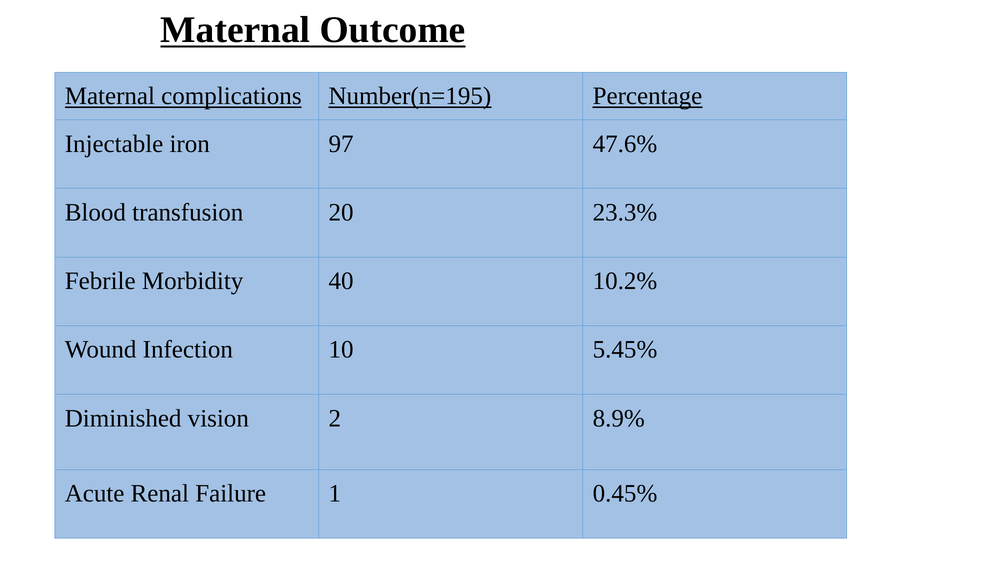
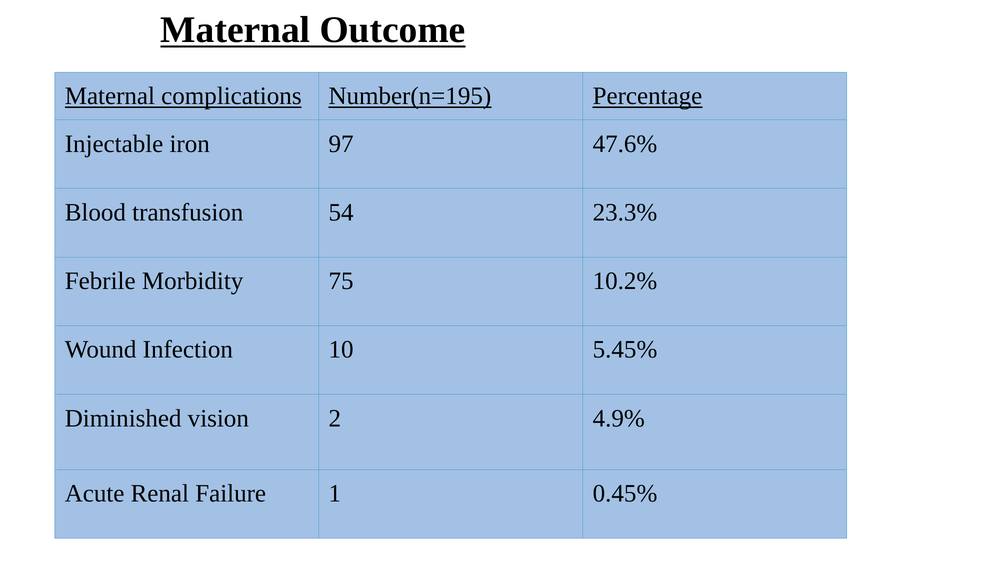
20: 20 -> 54
40: 40 -> 75
8.9%: 8.9% -> 4.9%
